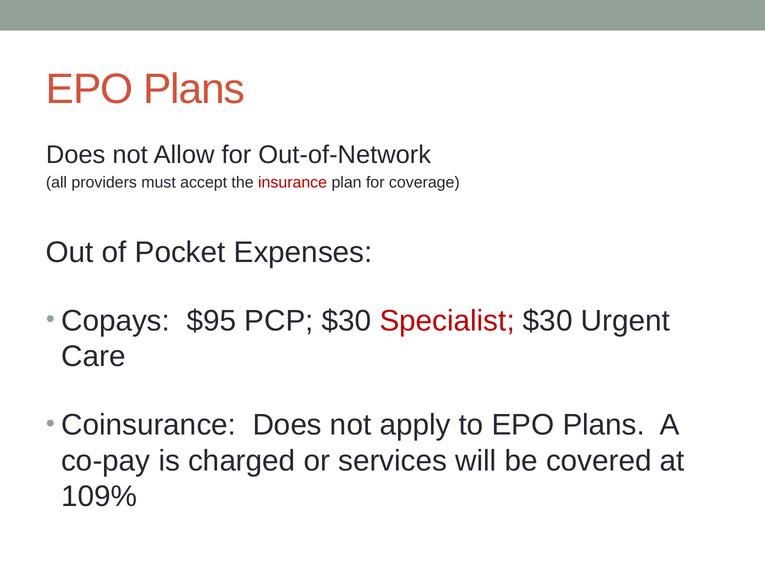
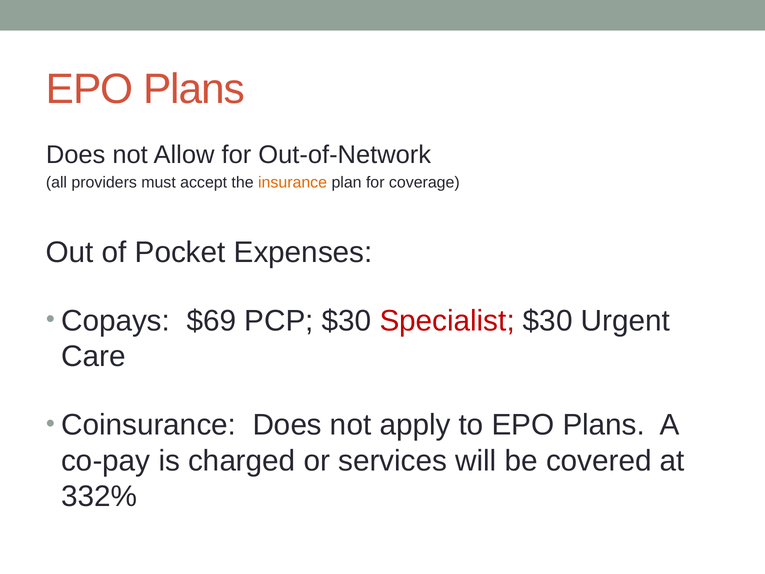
insurance colour: red -> orange
$95: $95 -> $69
109%: 109% -> 332%
